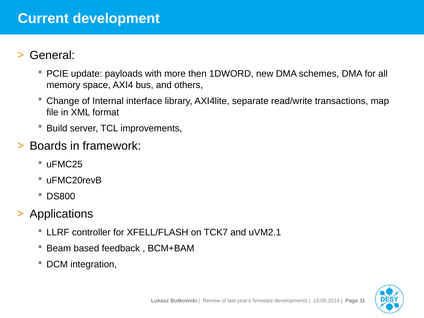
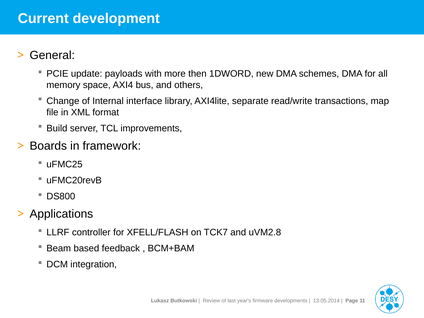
uVM2.1: uVM2.1 -> uVM2.8
